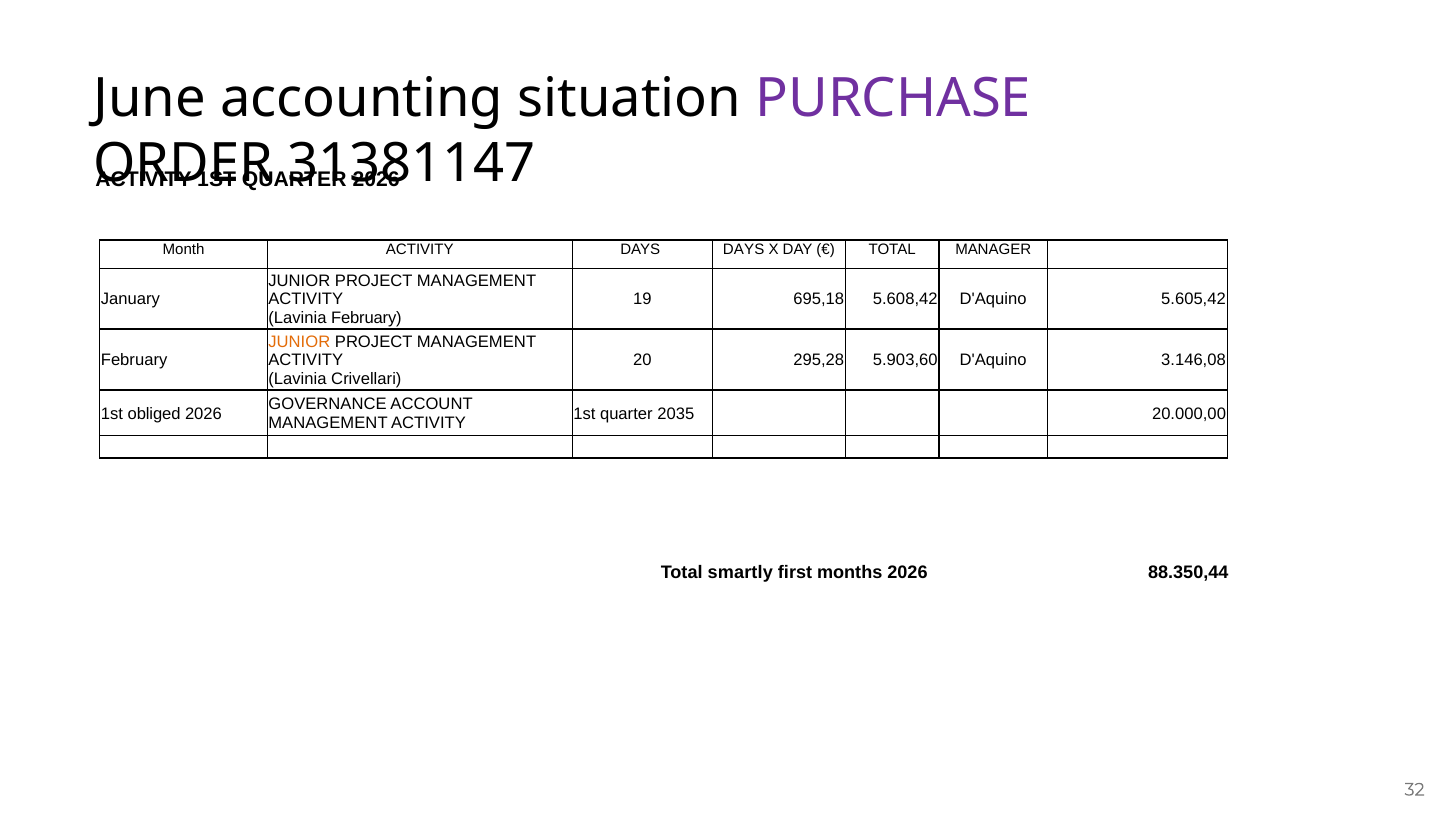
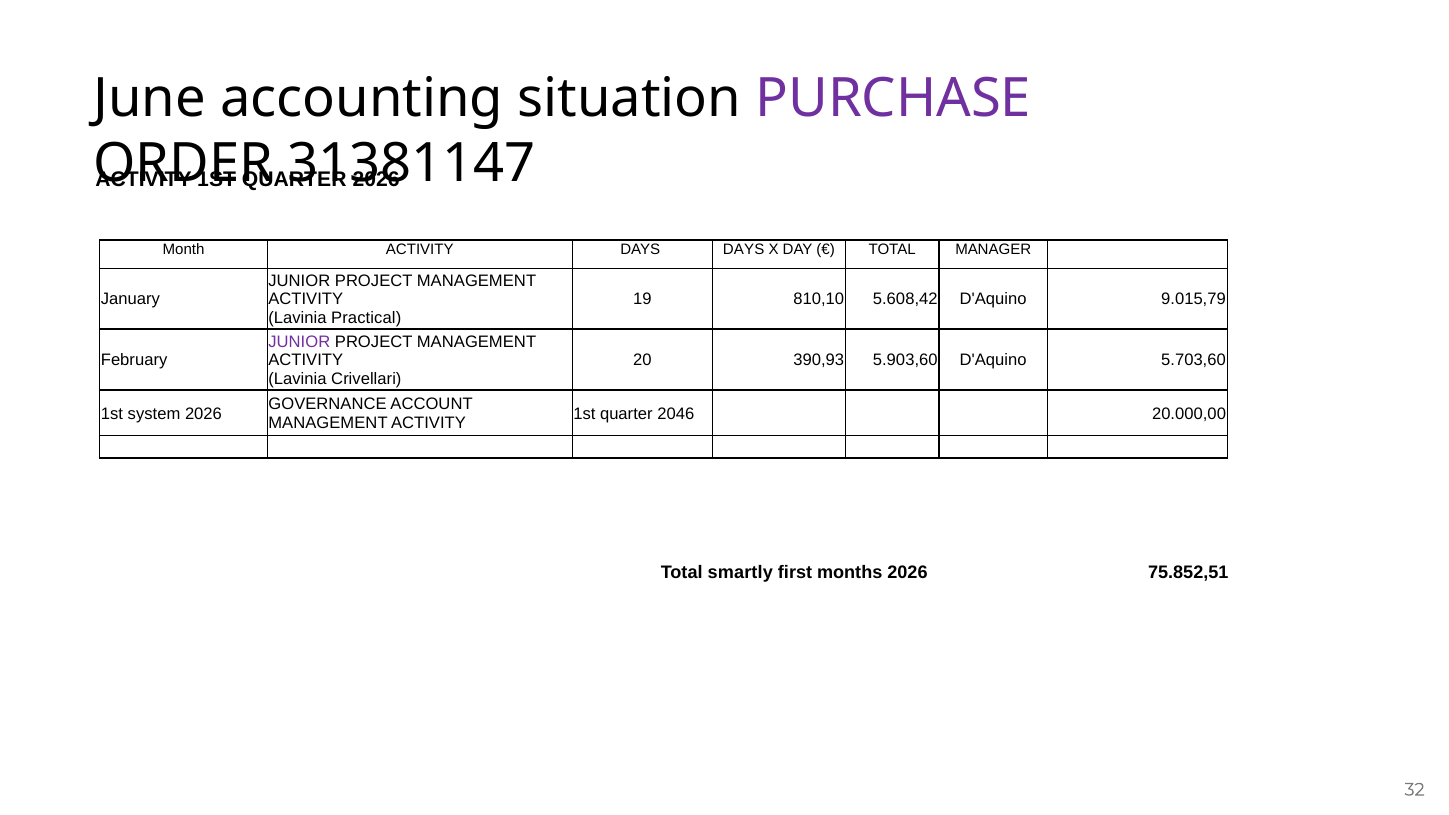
695,18: 695,18 -> 810,10
5.605,42: 5.605,42 -> 9.015,79
Lavinia February: February -> Practical
JUNIOR at (299, 342) colour: orange -> purple
295,28: 295,28 -> 390,93
3.146,08: 3.146,08 -> 5.703,60
obliged: obliged -> system
2035: 2035 -> 2046
88.350,44: 88.350,44 -> 75.852,51
